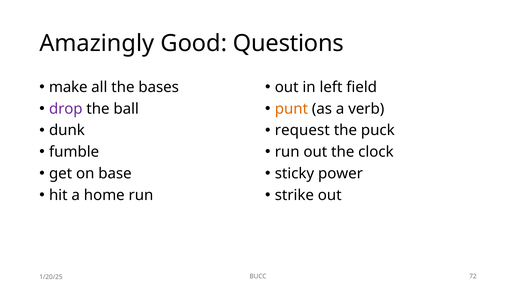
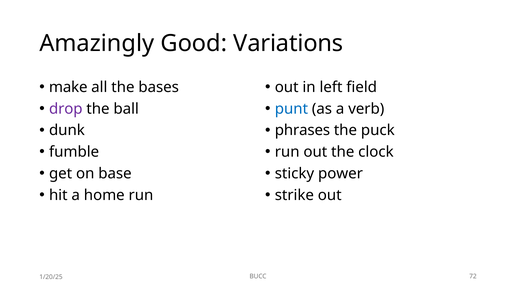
Questions: Questions -> Variations
punt colour: orange -> blue
request: request -> phrases
